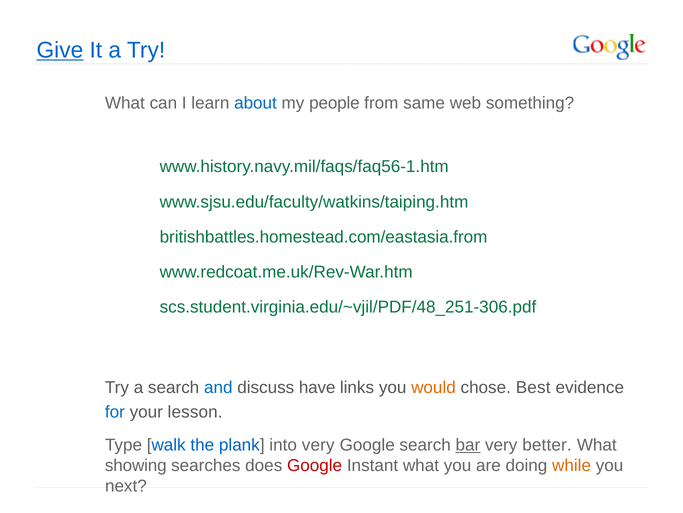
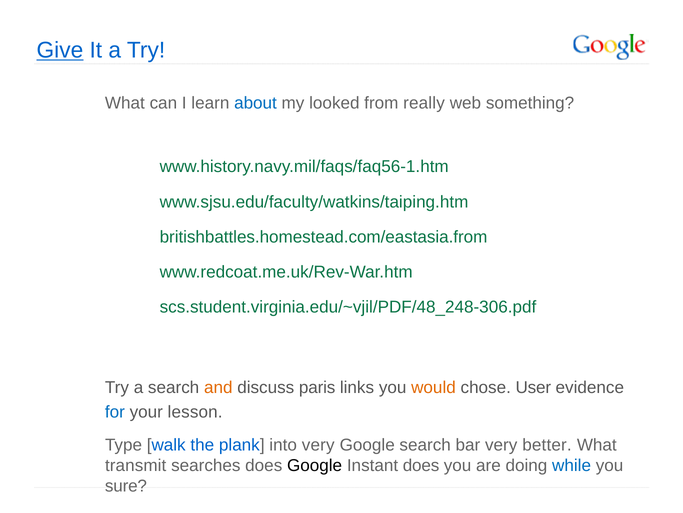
people: people -> looked
same: same -> really
scs.student.virginia.edu/~vjil/PDF/48_251-306.pdf: scs.student.virginia.edu/~vjil/PDF/48_251-306.pdf -> scs.student.virginia.edu/~vjil/PDF/48_248-306.pdf
and colour: blue -> orange
have: have -> paris
Best: Best -> User
bar underline: present -> none
showing: showing -> transmit
Google at (315, 465) colour: red -> black
Instant what: what -> does
while colour: orange -> blue
next: next -> sure
